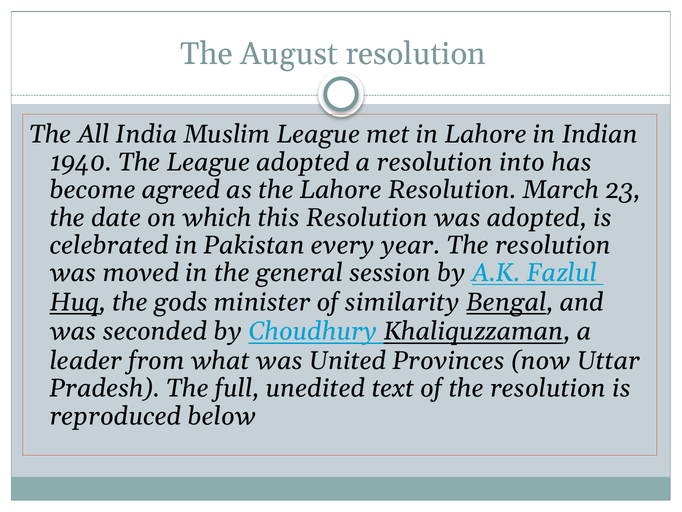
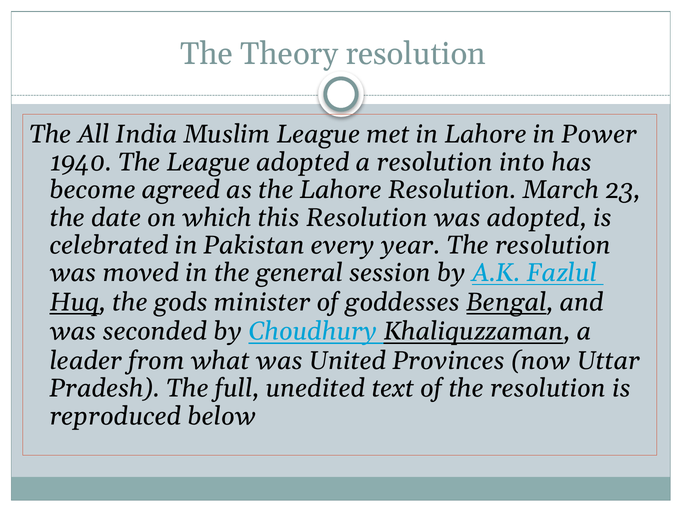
August: August -> Theory
Indian: Indian -> Power
similarity: similarity -> goddesses
